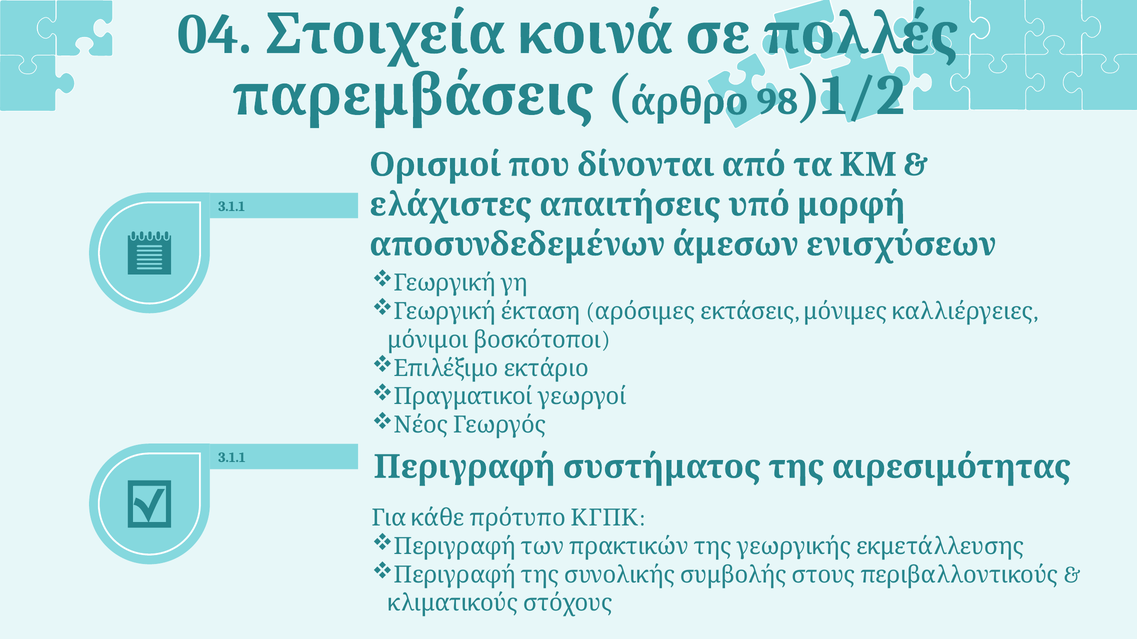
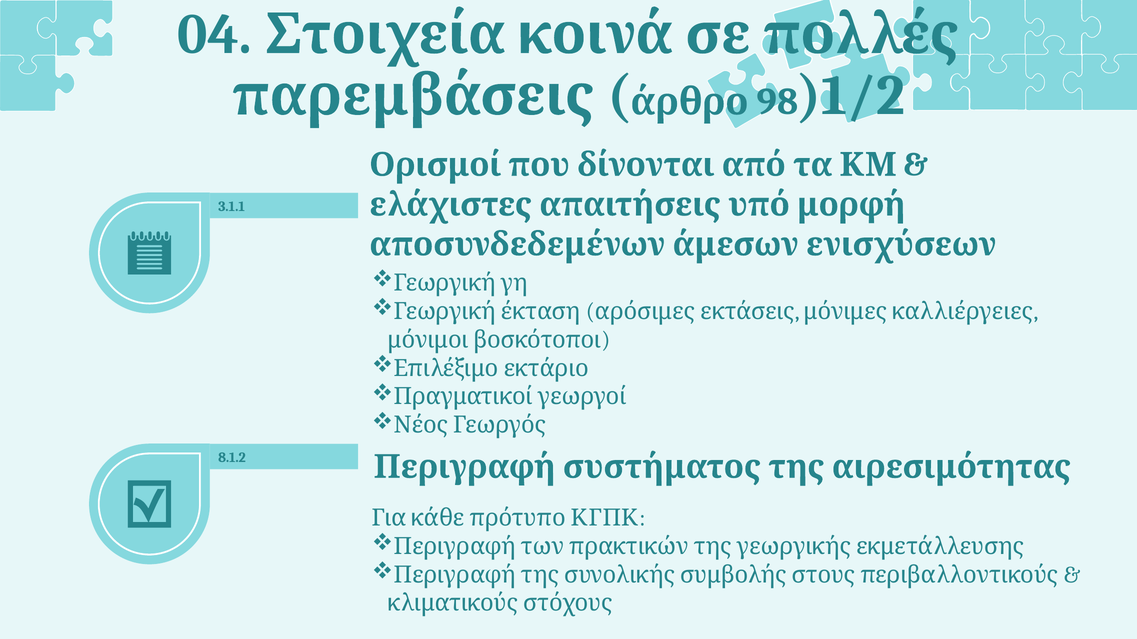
3.1.1 at (232, 458): 3.1.1 -> 8.1.2
